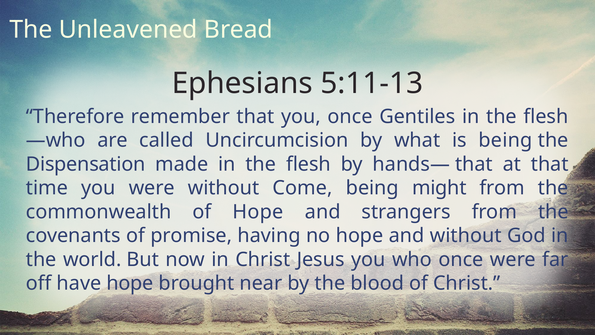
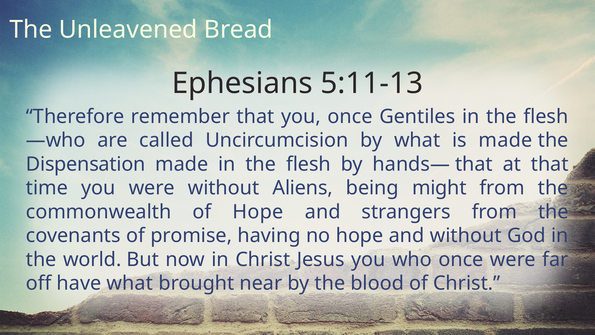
is being: being -> made
Come: Come -> Aliens
have hope: hope -> what
